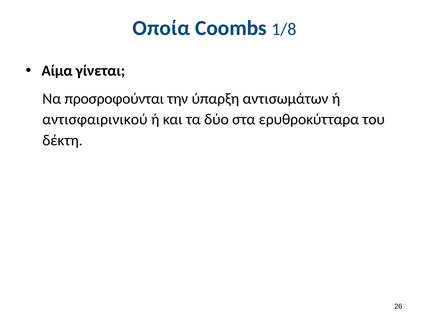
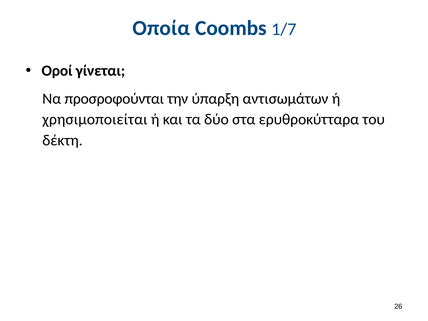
1/8: 1/8 -> 1/7
Αίμα: Αίμα -> Οροί
αντισφαιρινικού: αντισφαιρινικού -> χρησιμοποιείται
